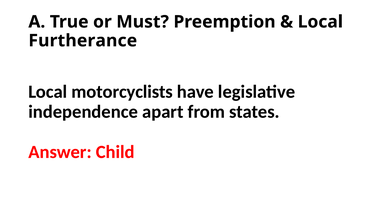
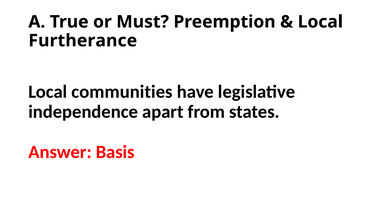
motorcyclists: motorcyclists -> communities
Child: Child -> Basis
